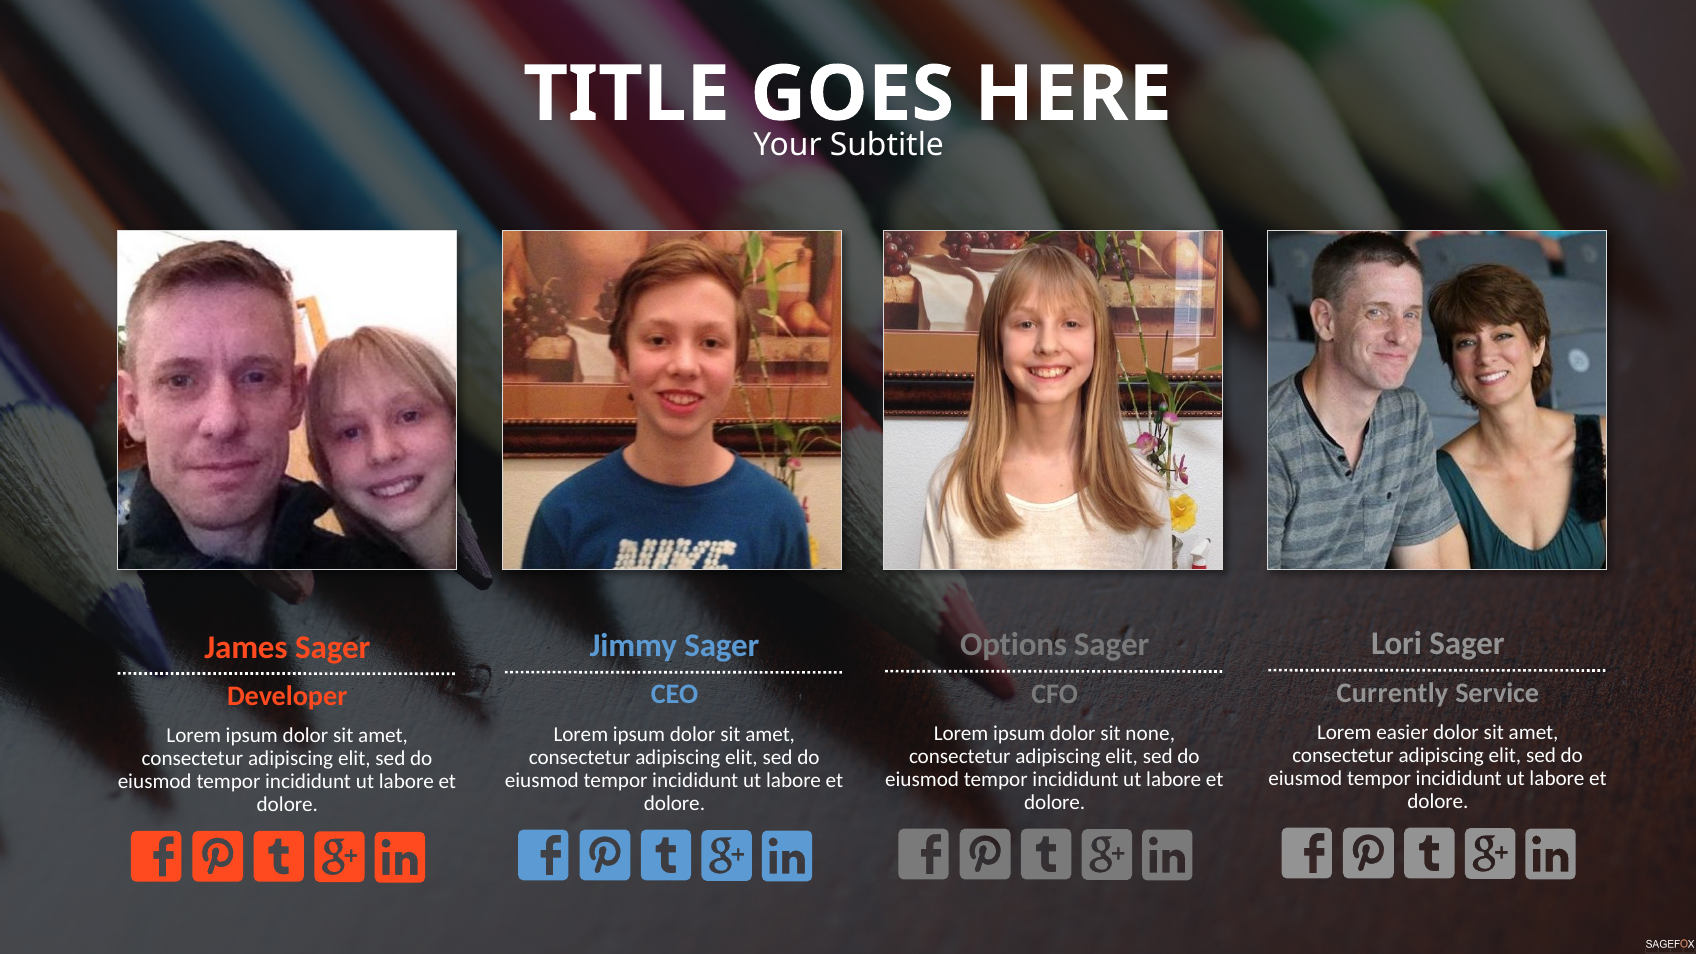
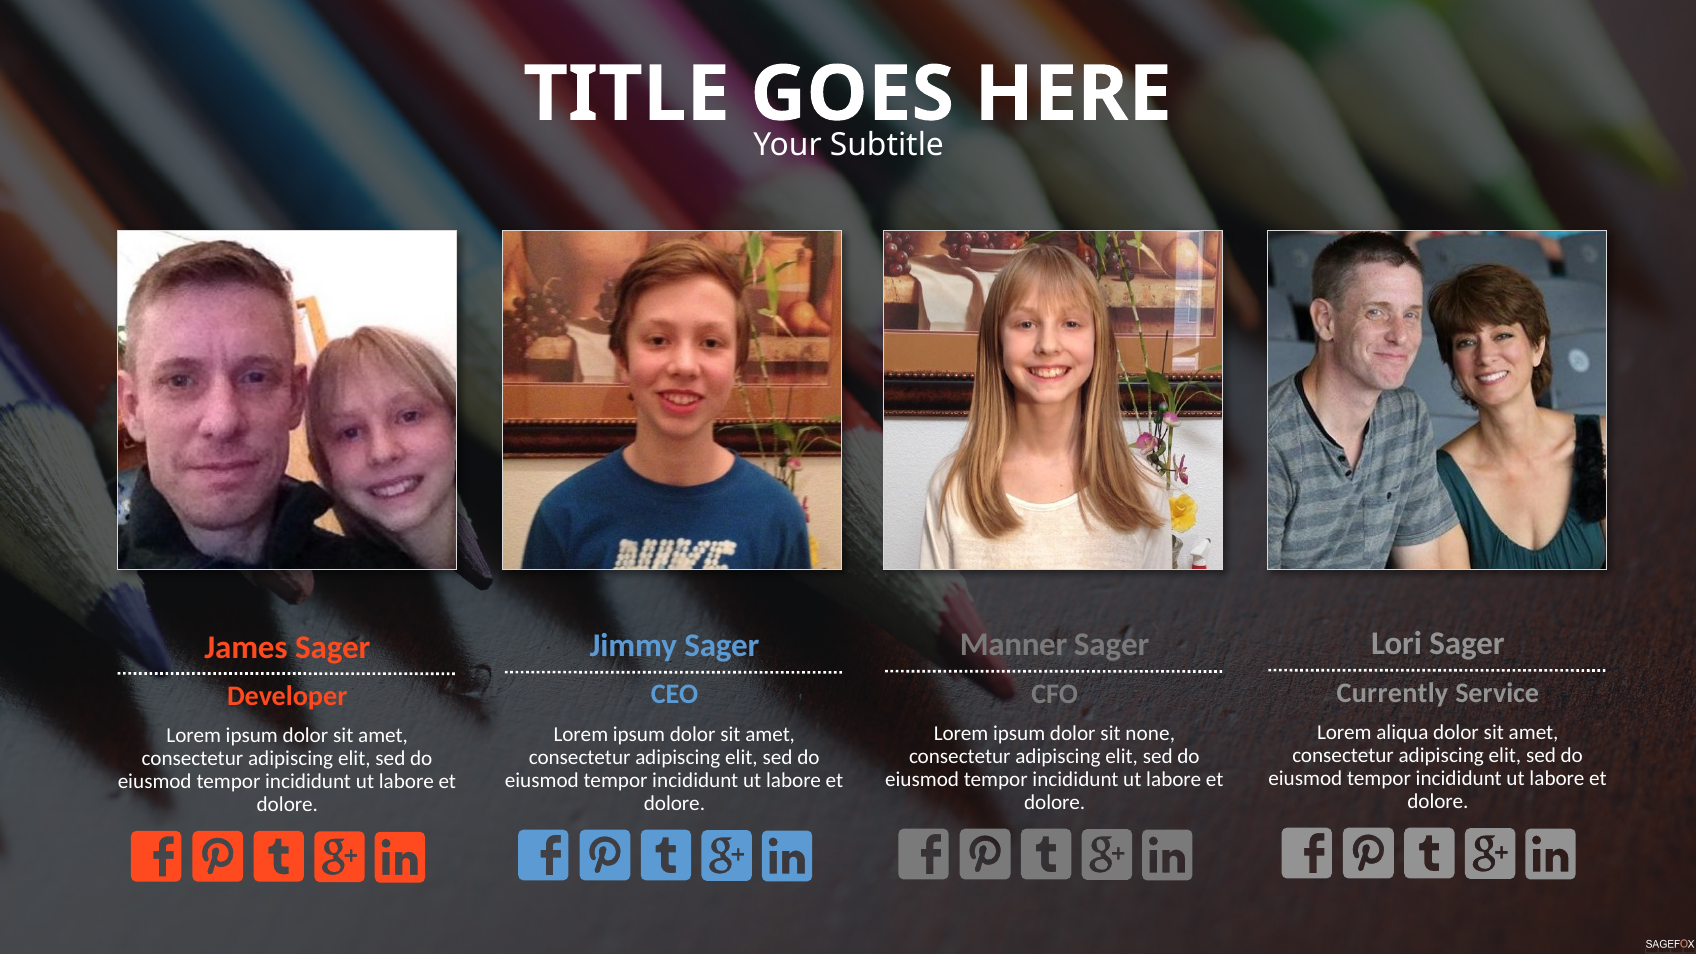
Options: Options -> Manner
easier: easier -> aliqua
